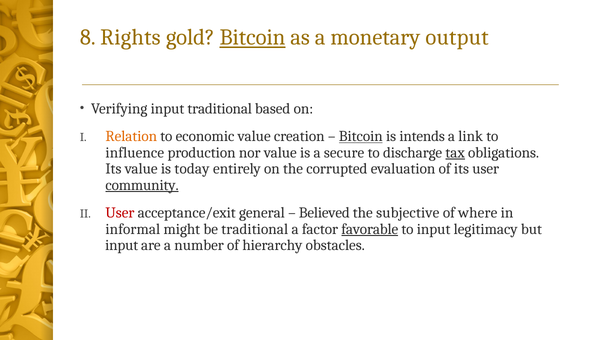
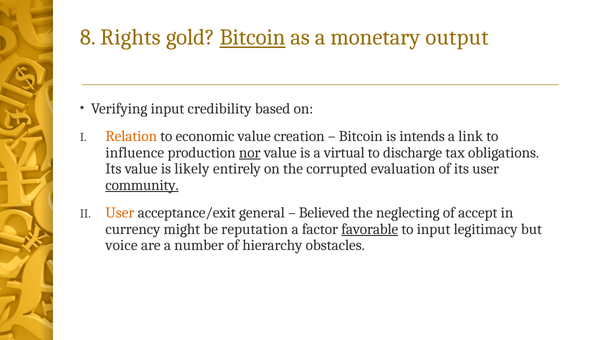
input traditional: traditional -> credibility
Bitcoin at (361, 136) underline: present -> none
nor underline: none -> present
secure: secure -> virtual
tax underline: present -> none
today: today -> likely
User at (120, 213) colour: red -> orange
subjective: subjective -> neglecting
where: where -> accept
informal: informal -> currency
be traditional: traditional -> reputation
input at (122, 245): input -> voice
